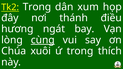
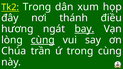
bay underline: none -> present
xuôi: xuôi -> trần
trong thích: thích -> cùng
